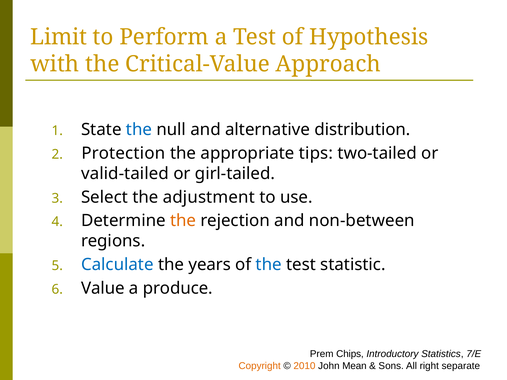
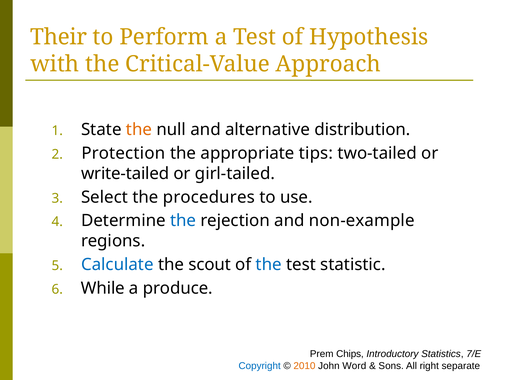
Limit: Limit -> Their
the at (139, 130) colour: blue -> orange
valid-tailed: valid-tailed -> write-tailed
adjustment: adjustment -> procedures
the at (183, 221) colour: orange -> blue
non-between: non-between -> non-example
years: years -> scout
Value: Value -> While
Copyright colour: orange -> blue
Mean: Mean -> Word
